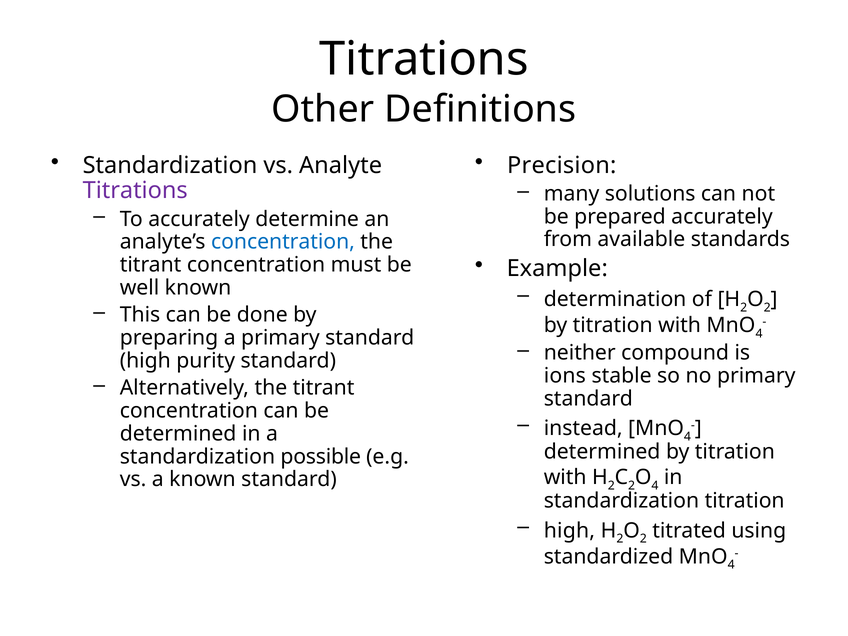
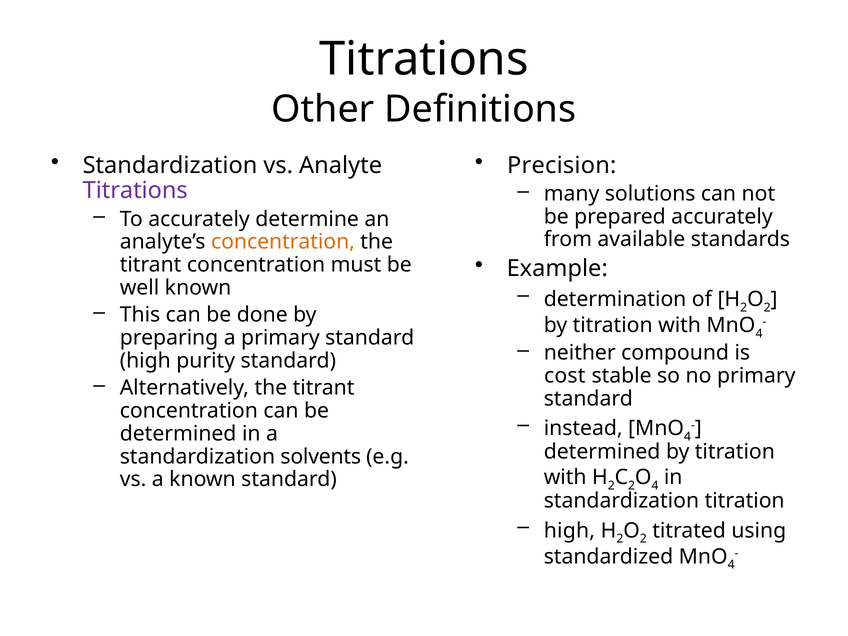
concentration at (283, 242) colour: blue -> orange
ions: ions -> cost
possible: possible -> solvents
